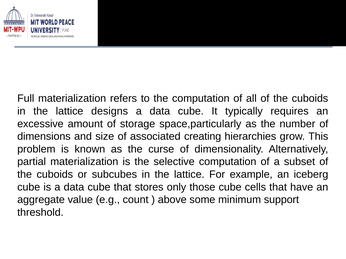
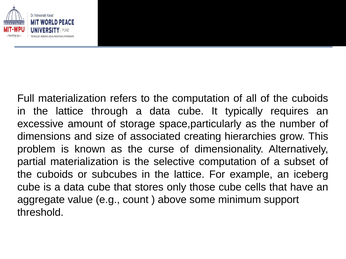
designs: designs -> through
